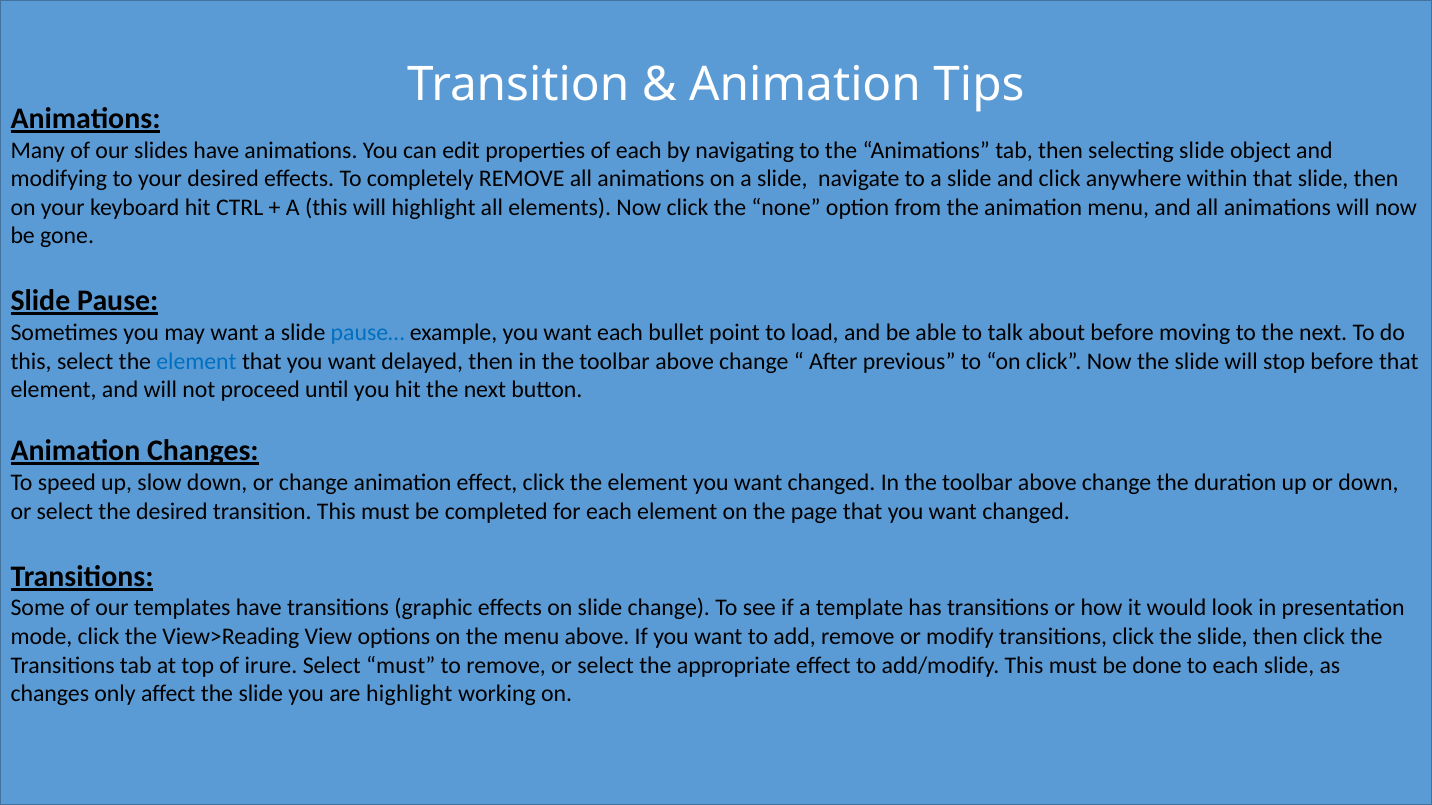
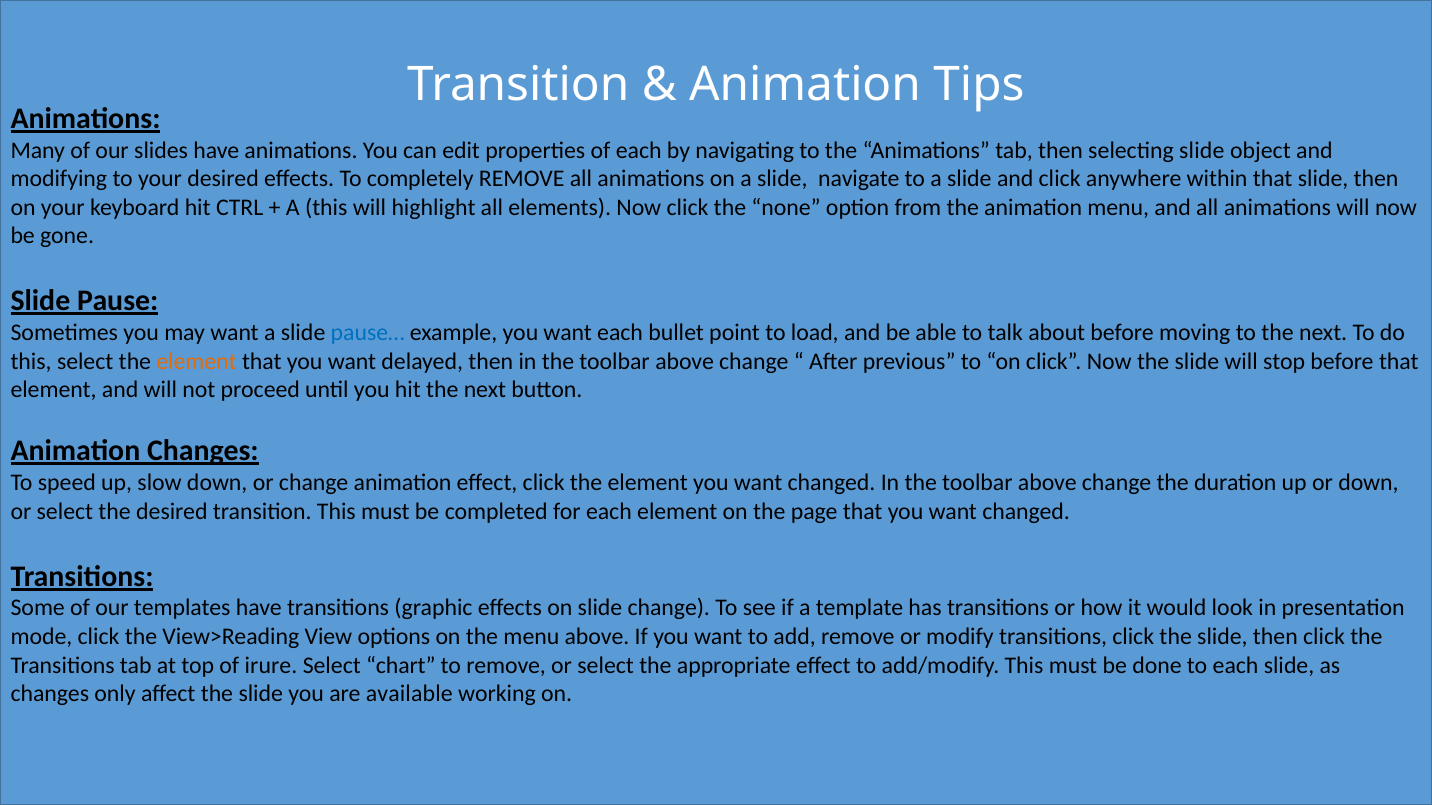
element at (197, 361) colour: blue -> orange
Select must: must -> chart
are highlight: highlight -> available
